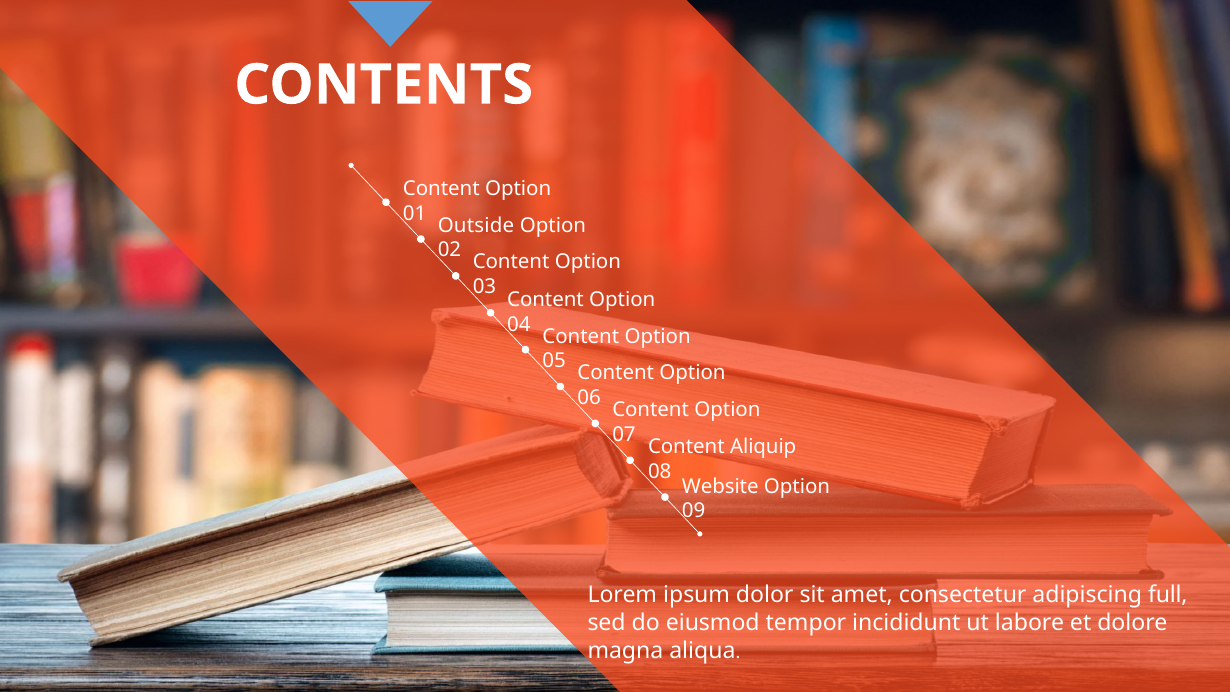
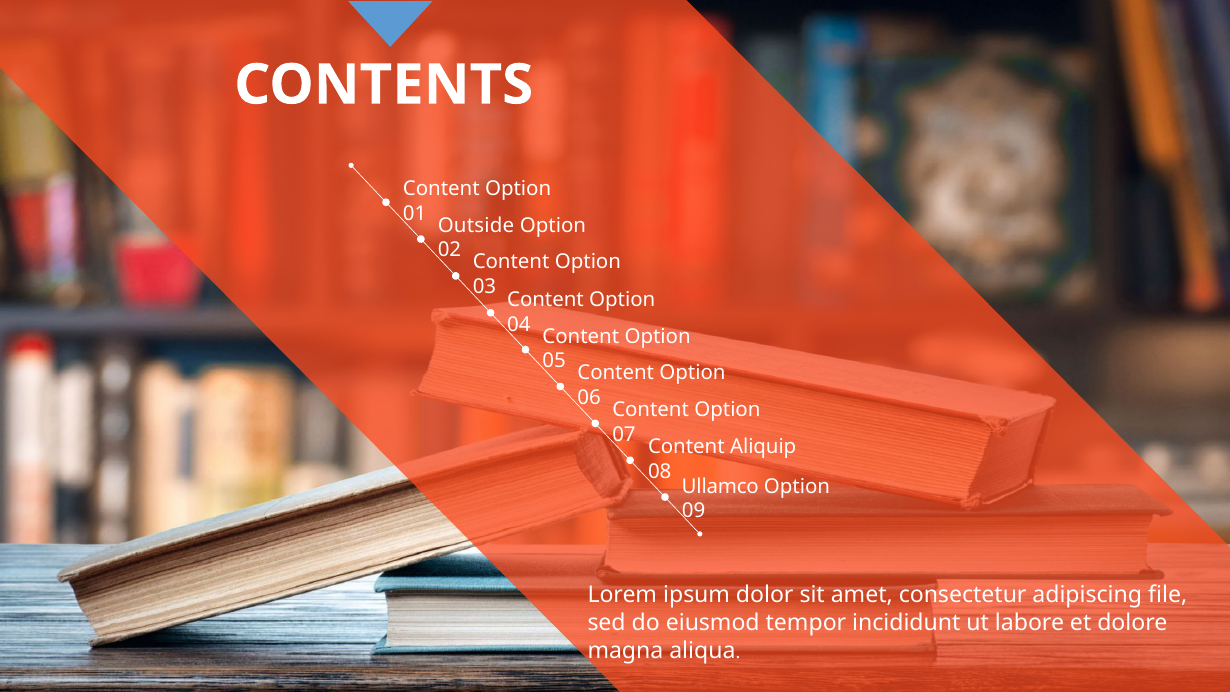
Website: Website -> Ullamco
full: full -> file
